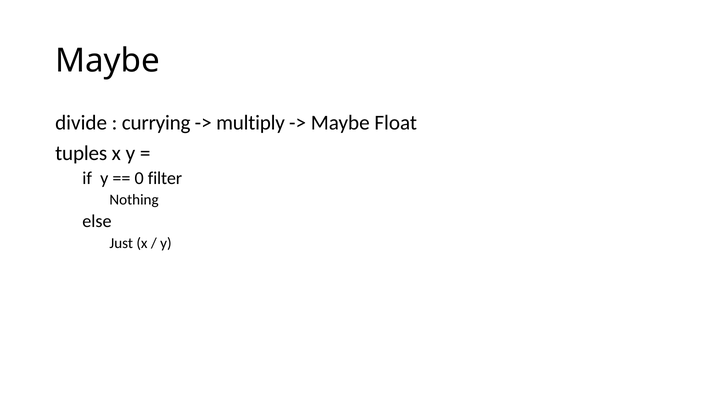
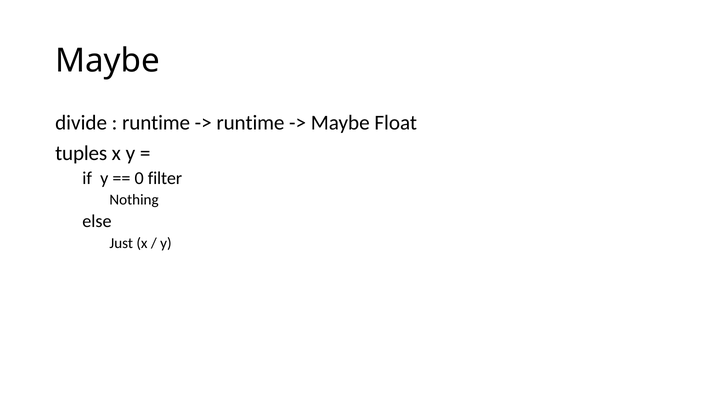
currying at (156, 122): currying -> runtime
multiply at (250, 122): multiply -> runtime
